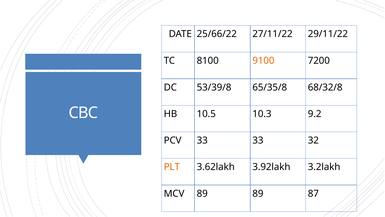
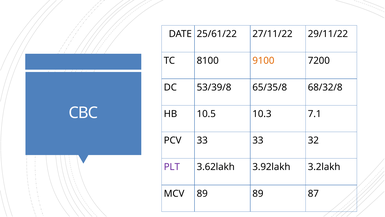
25/66/22: 25/66/22 -> 25/61/22
9.2: 9.2 -> 7.1
PLT colour: orange -> purple
